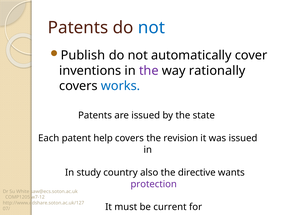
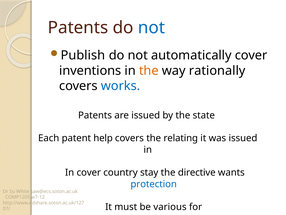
the at (149, 70) colour: purple -> orange
revision: revision -> relating
In study: study -> cover
also: also -> stay
protection colour: purple -> blue
current: current -> various
